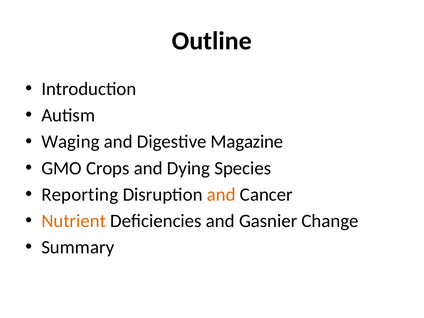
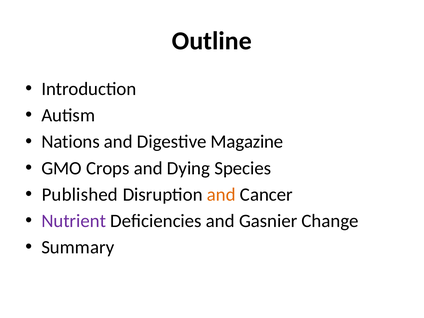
Waging: Waging -> Nations
Reporting: Reporting -> Published
Nutrient colour: orange -> purple
